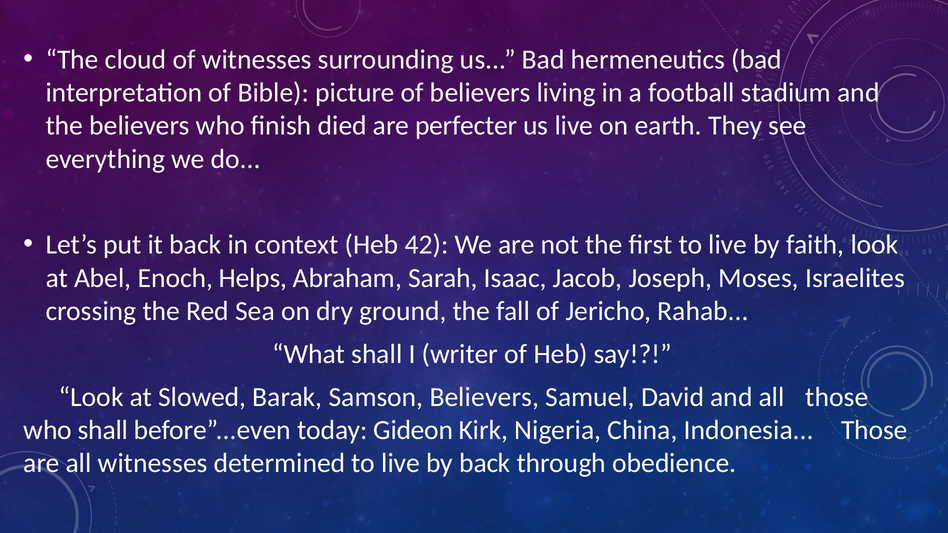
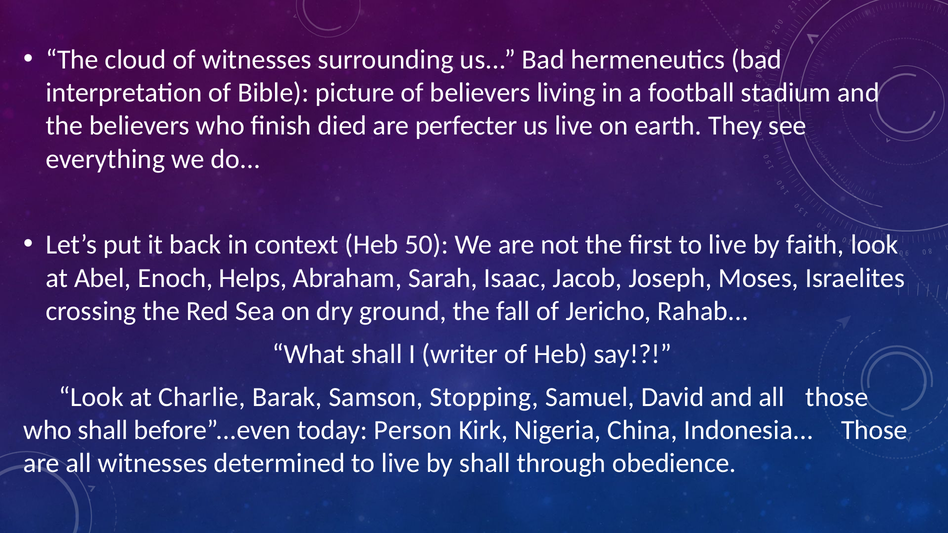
42: 42 -> 50
Slowed: Slowed -> Charlie
Samson Believers: Believers -> Stopping
Gideon: Gideon -> Person
by back: back -> shall
